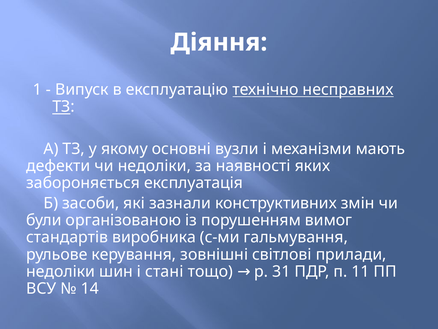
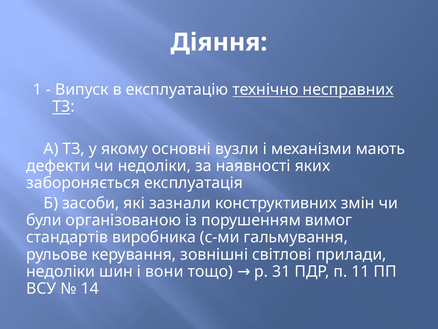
стані: стані -> вони
